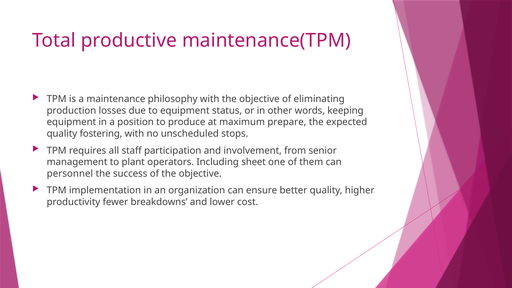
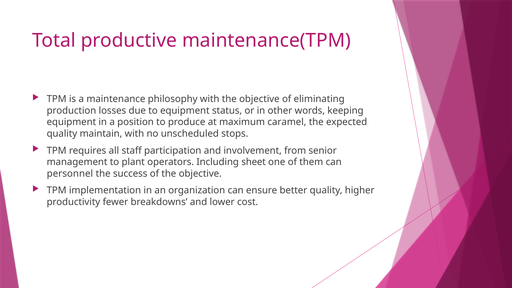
prepare: prepare -> caramel
fostering: fostering -> maintain
